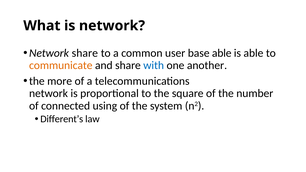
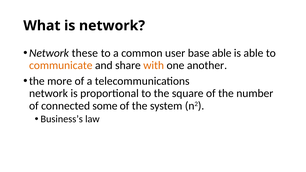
Network share: share -> these
with colour: blue -> orange
using: using -> some
Different’s: Different’s -> Business’s
